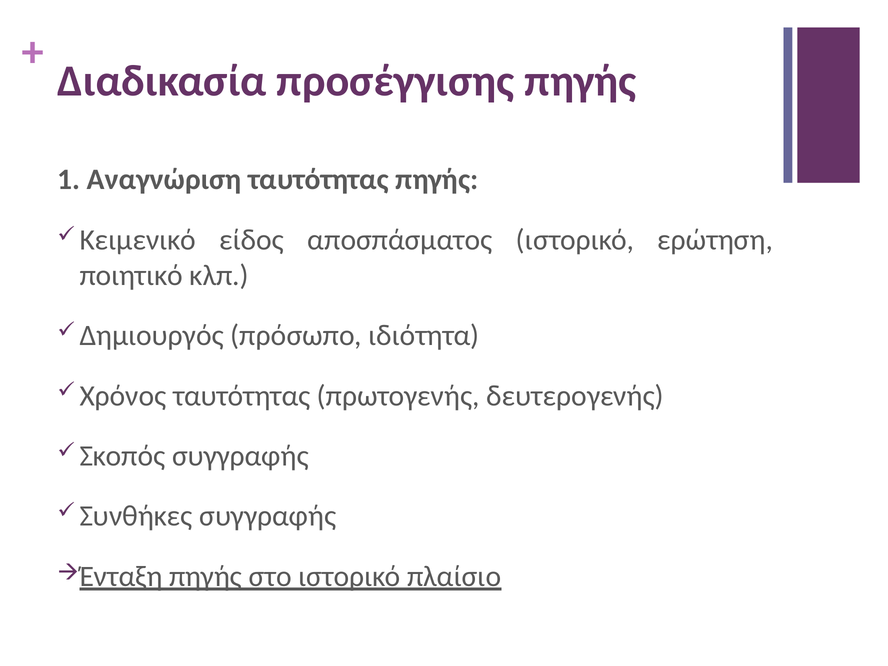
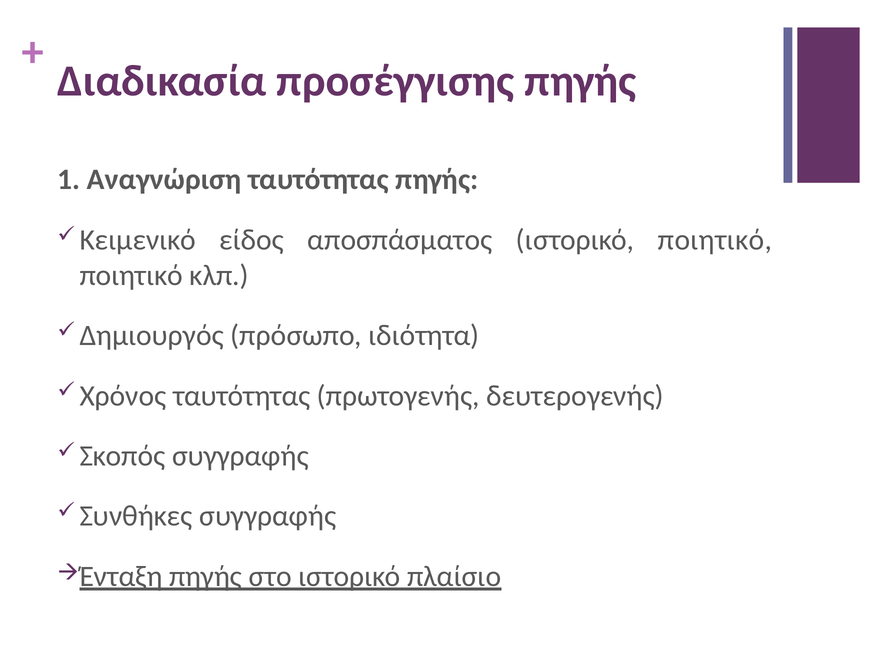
ιστορικό ερώτηση: ερώτηση -> ποιητικό
